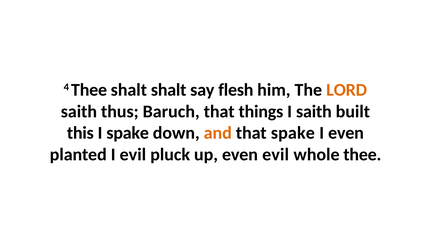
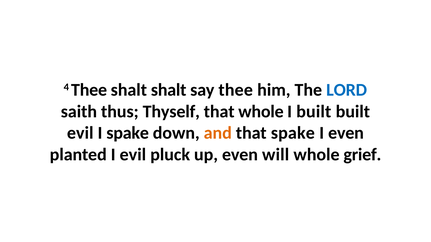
say flesh: flesh -> thee
LORD colour: orange -> blue
Baruch: Baruch -> Thyself
that things: things -> whole
I saith: saith -> built
this at (80, 133): this -> evil
even evil: evil -> will
whole thee: thee -> grief
